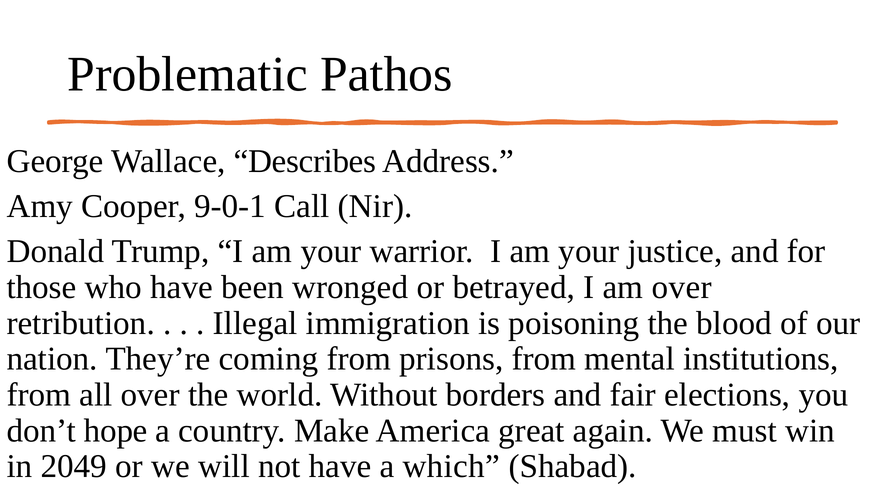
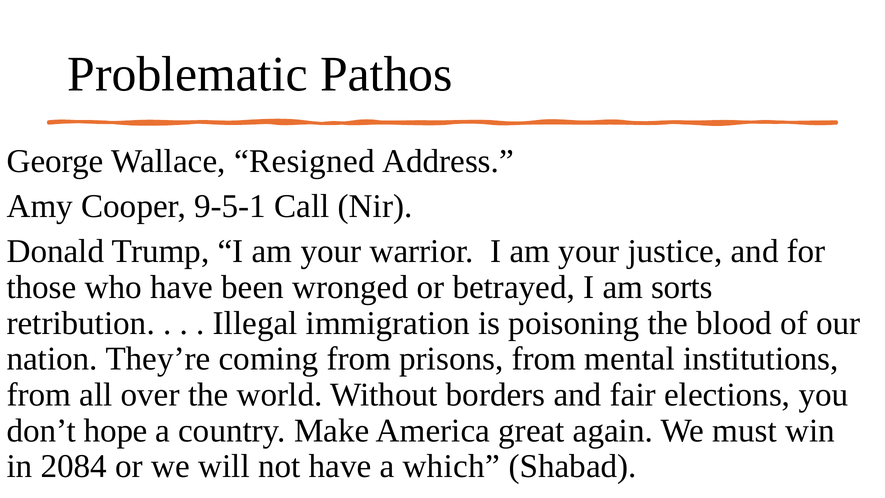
Describes: Describes -> Resigned
9-0-1: 9-0-1 -> 9-5-1
am over: over -> sorts
2049: 2049 -> 2084
